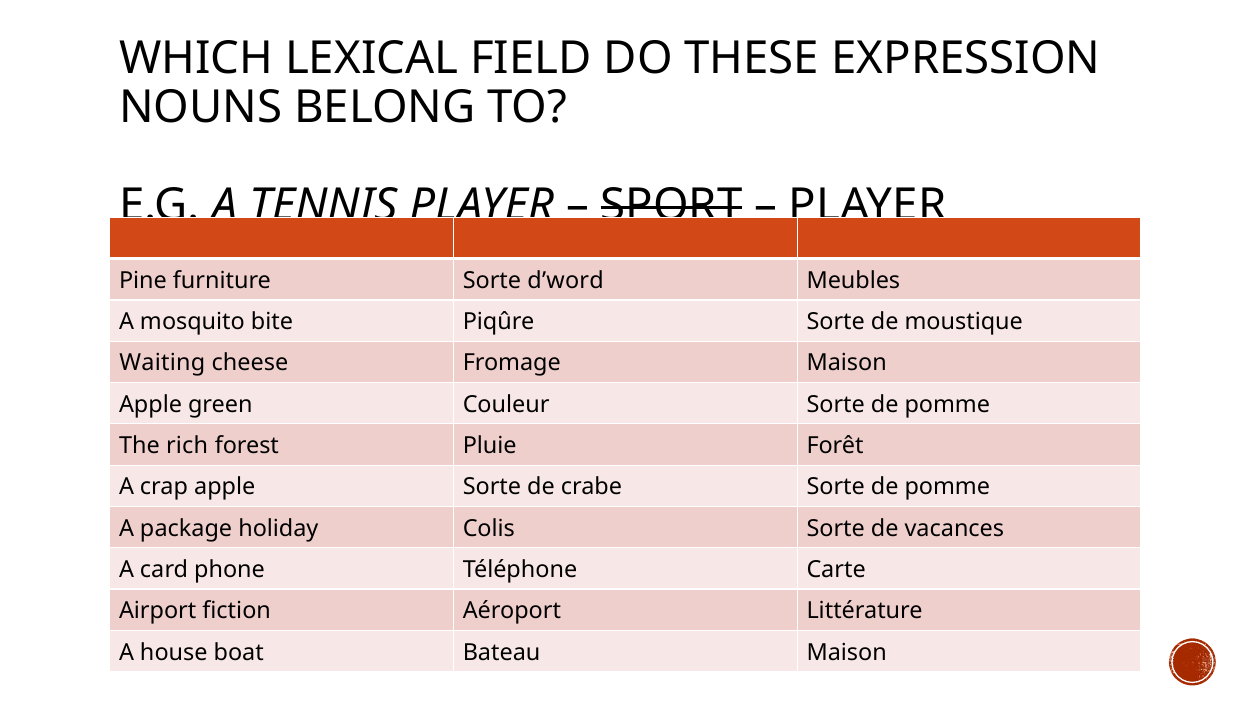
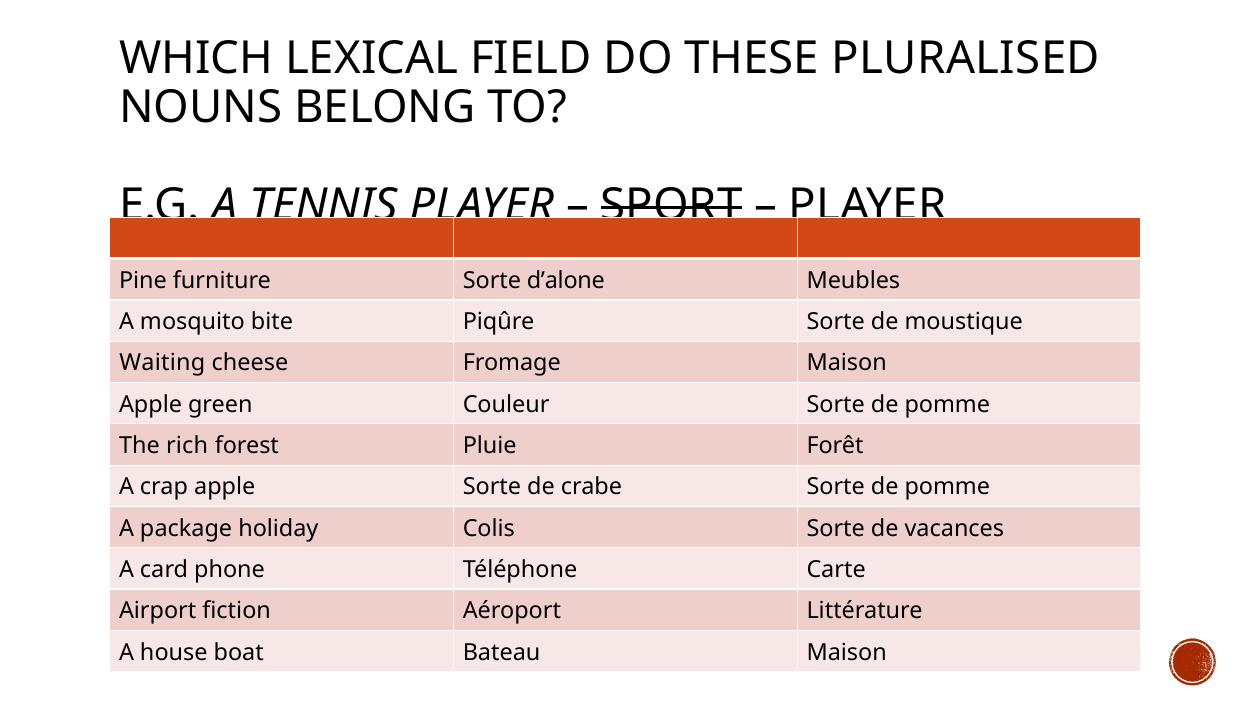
EXPRESSION: EXPRESSION -> PLURALISED
d’word: d’word -> d’alone
